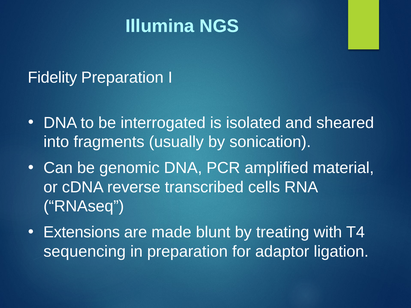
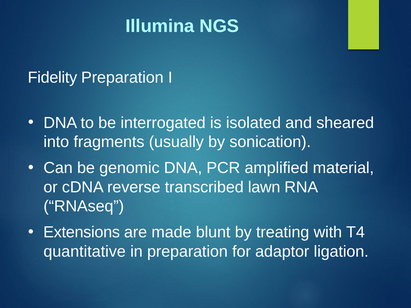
cells: cells -> lawn
sequencing: sequencing -> quantitative
